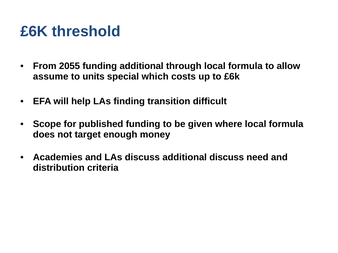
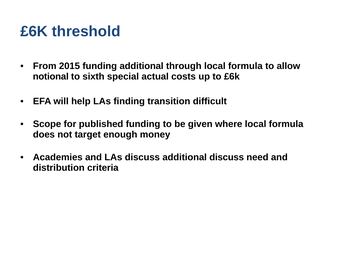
2055: 2055 -> 2015
assume: assume -> notional
units: units -> sixth
which: which -> actual
